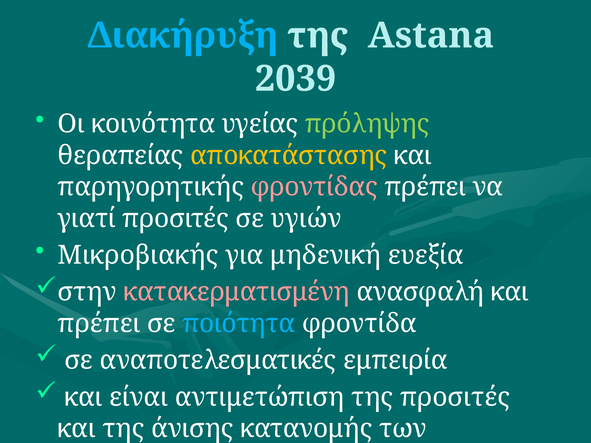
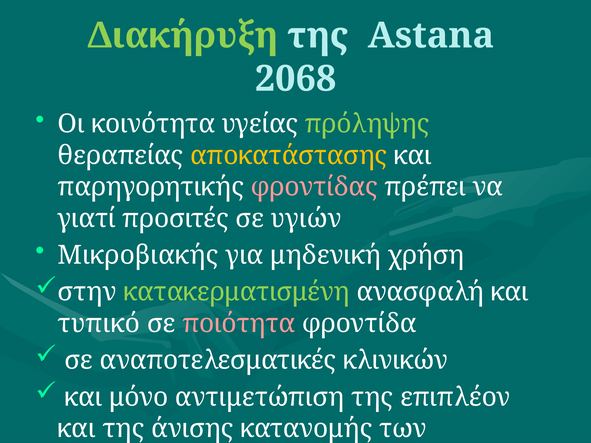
Διακήρυξη colour: light blue -> light green
2039: 2039 -> 2068
ευεξία: ευεξία -> χρήση
κατακερματισμένη colour: pink -> light green
πρέπει at (99, 324): πρέπει -> τυπικό
ποιότητα colour: light blue -> pink
εμπειρία: εμπειρία -> κλινικών
είναι: είναι -> μόνο
της προσιτές: προσιτές -> επιπλέον
